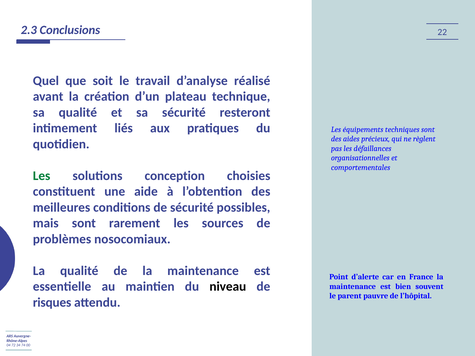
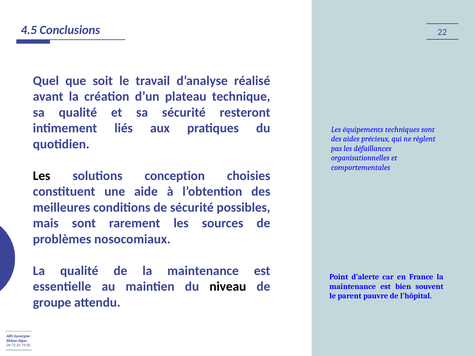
2.3: 2.3 -> 4.5
Les at (42, 176) colour: green -> black
risques: risques -> groupe
